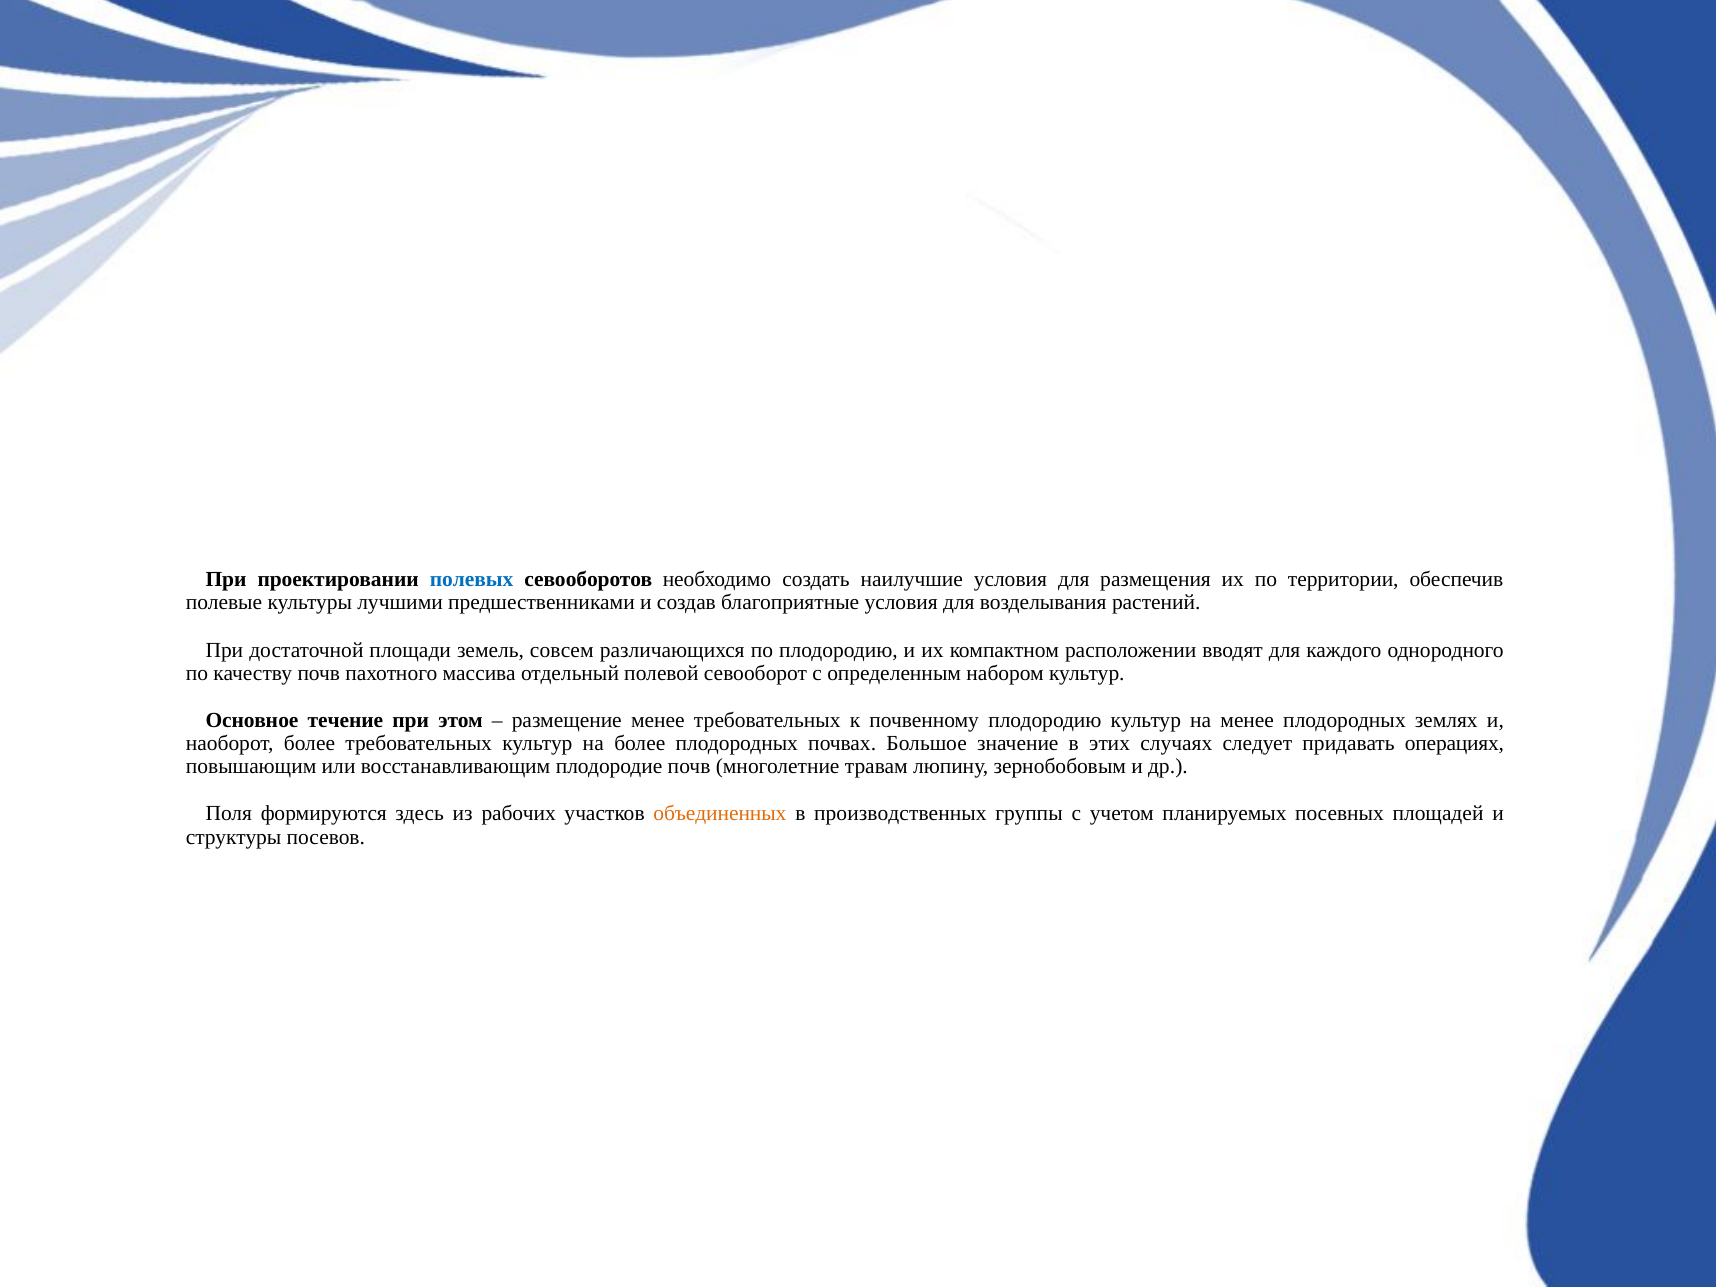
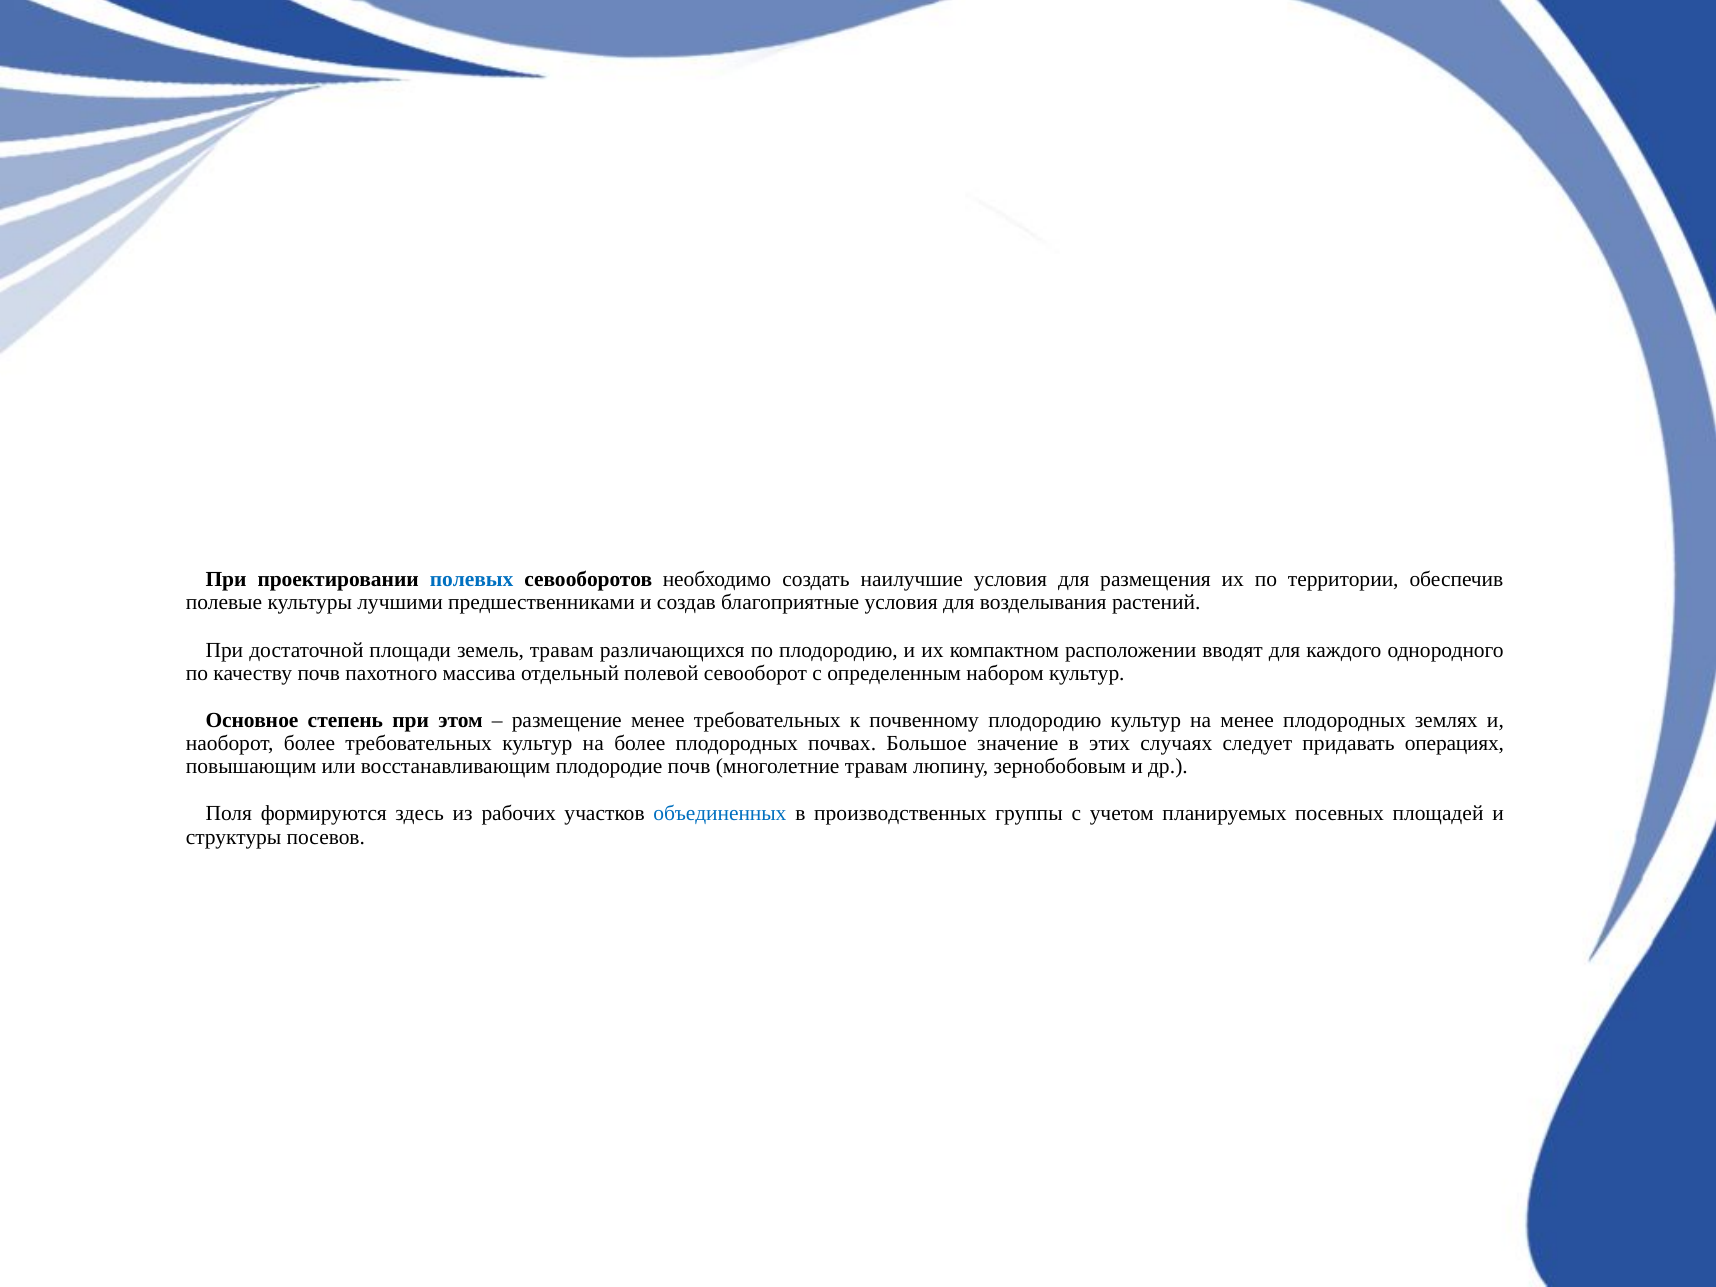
земель совсем: совсем -> травам
течение: течение -> степень
объединенных colour: orange -> blue
